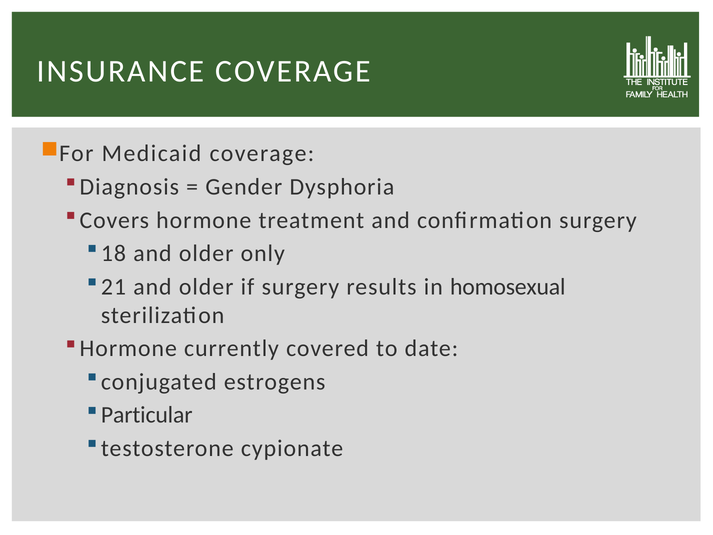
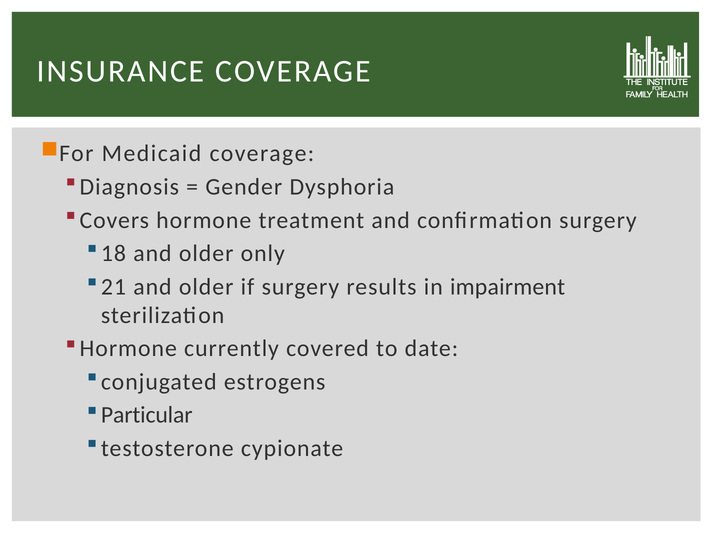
homosexual: homosexual -> impairment
